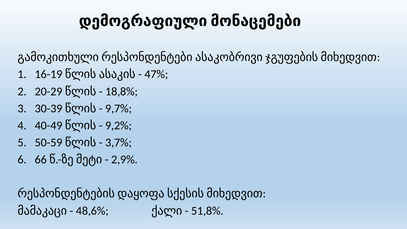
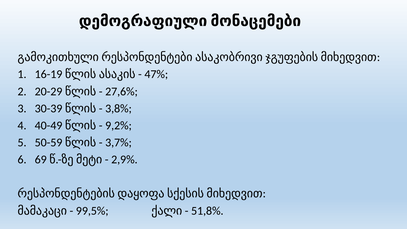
18,8%: 18,8% -> 27,6%
9,7%: 9,7% -> 3,8%
66: 66 -> 69
48,6%: 48,6% -> 99,5%
